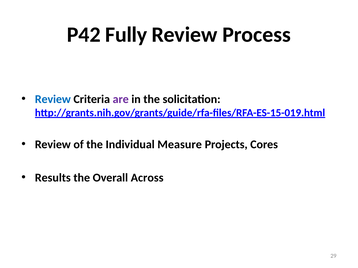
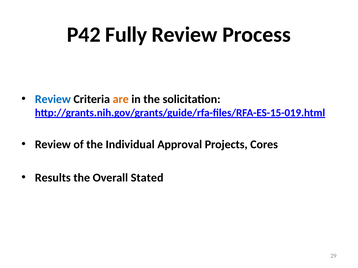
are colour: purple -> orange
Measure: Measure -> Approval
Across: Across -> Stated
